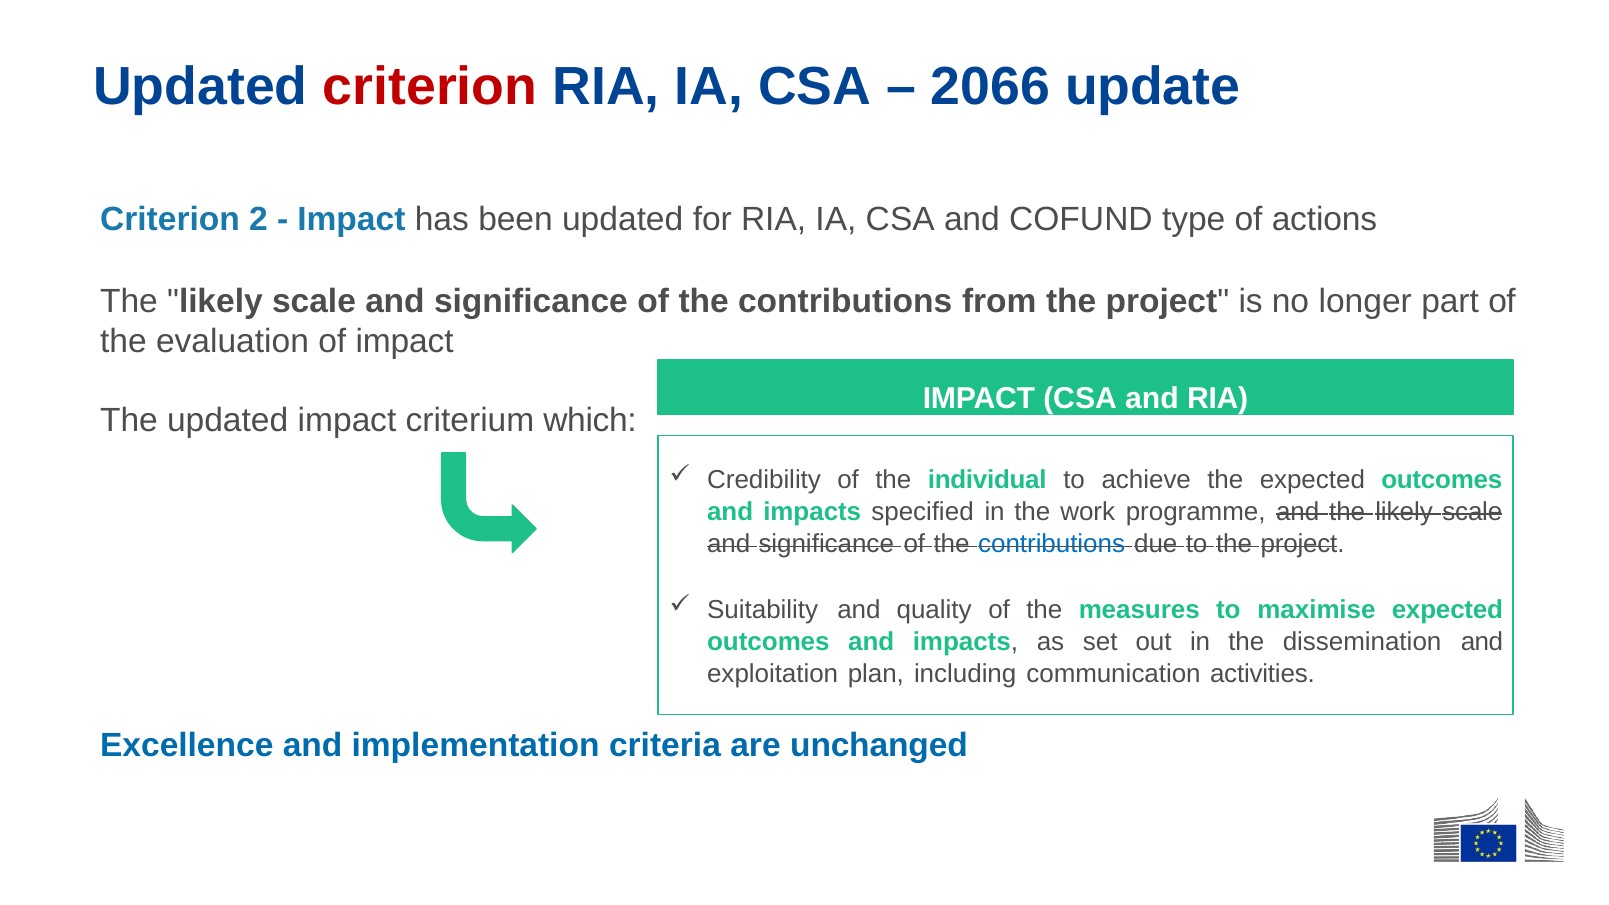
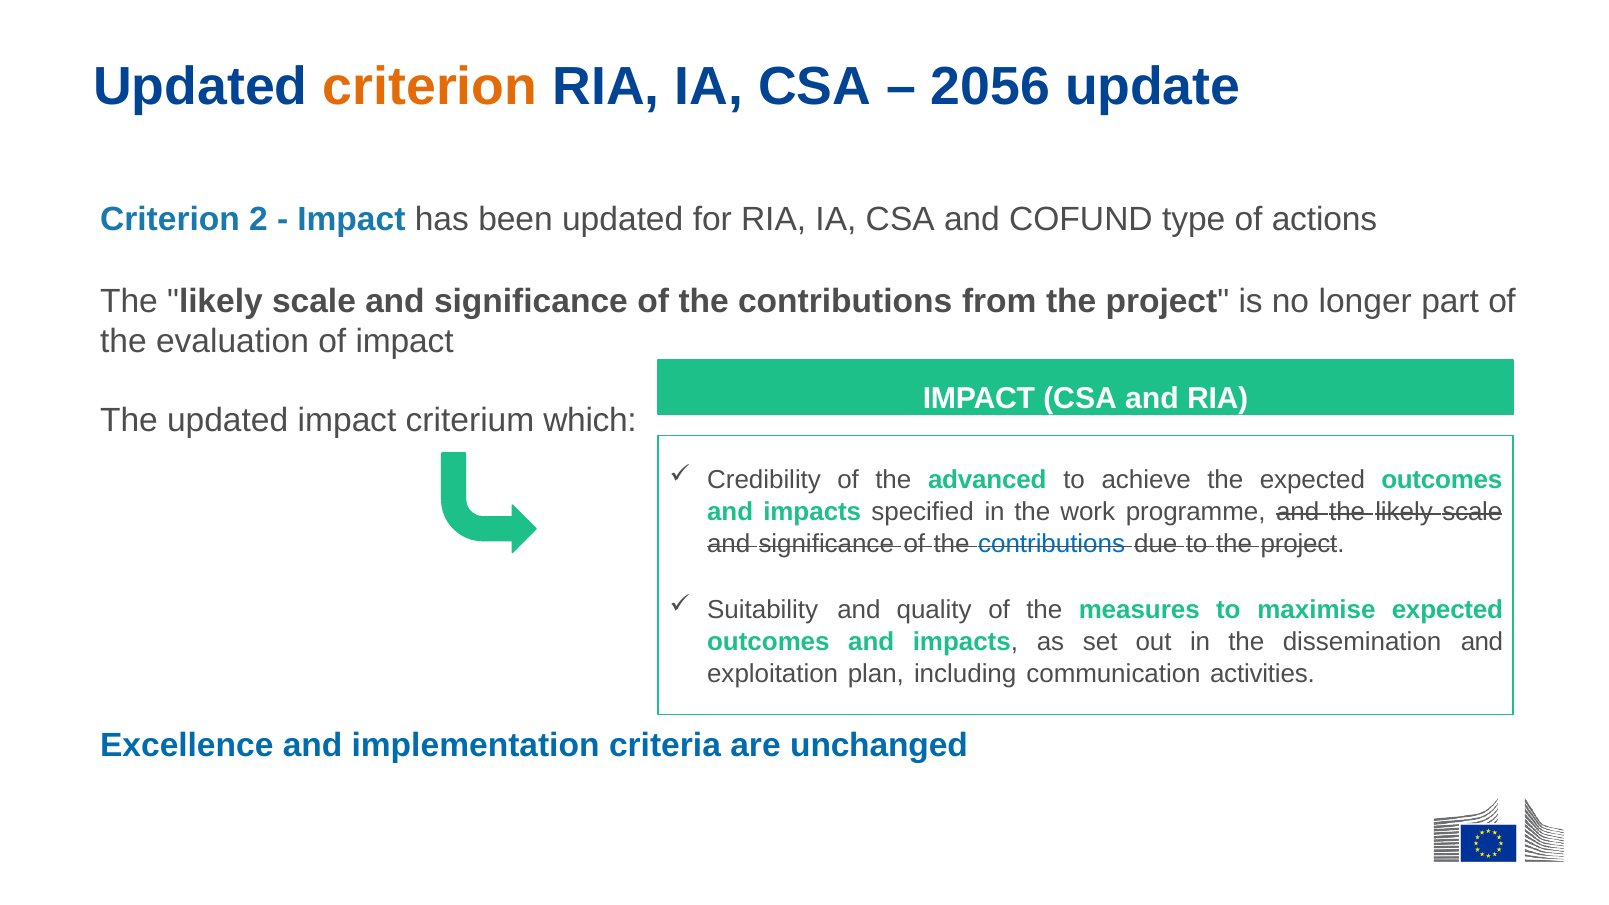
criterion at (430, 86) colour: red -> orange
2066: 2066 -> 2056
individual: individual -> advanced
